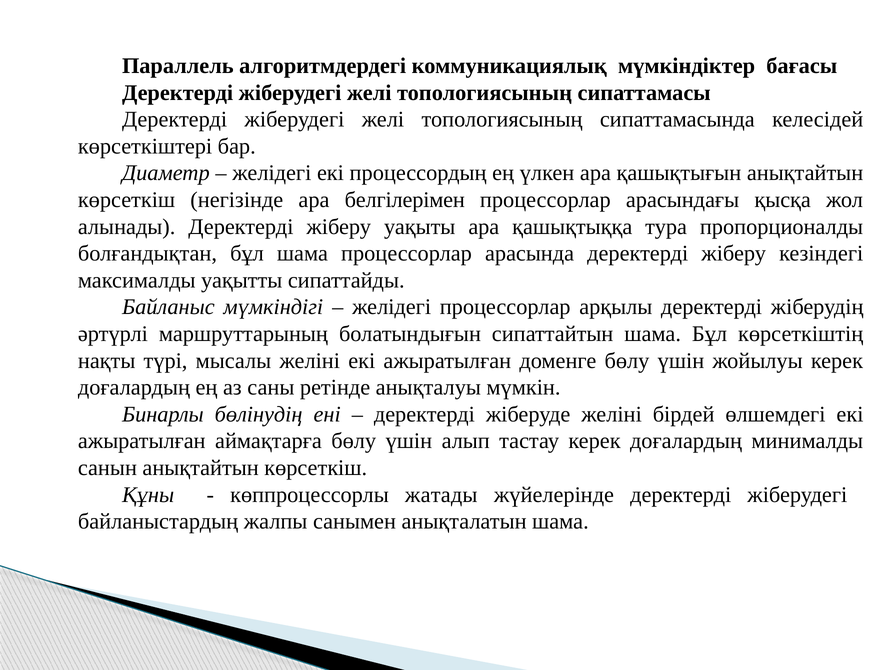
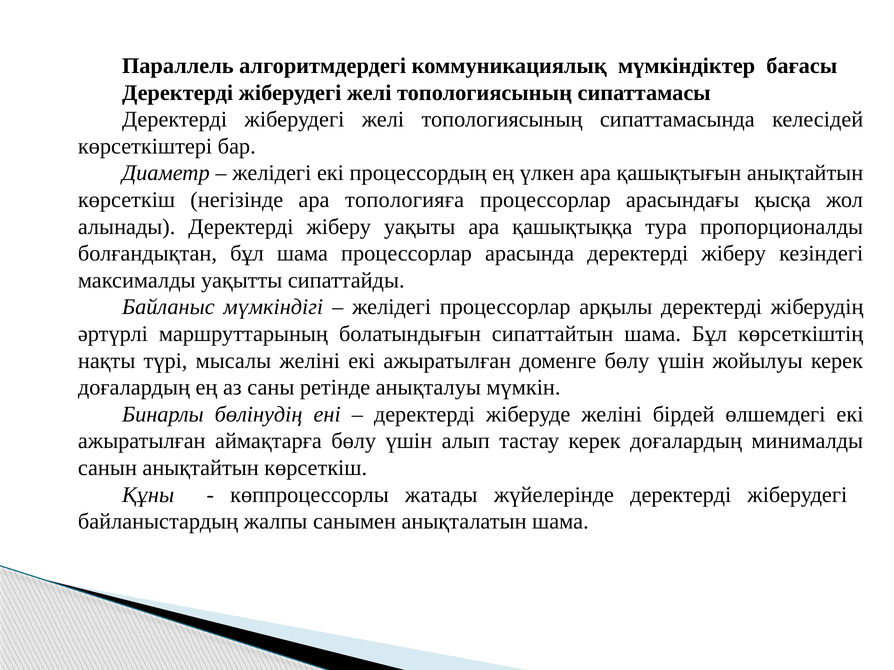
белгілерімен: белгілерімен -> топологияға
